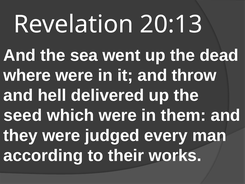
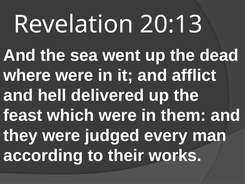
throw: throw -> afflict
seed: seed -> feast
